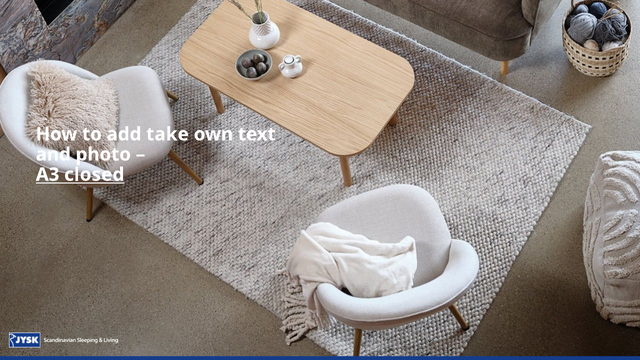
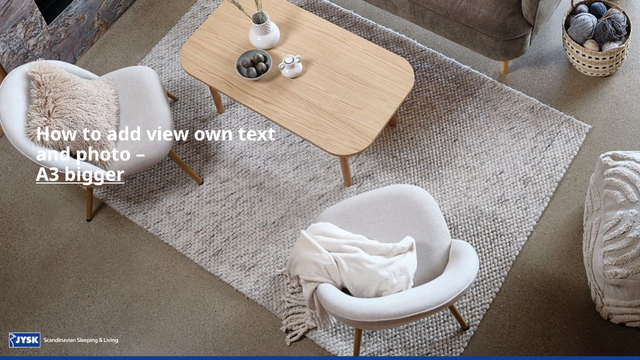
take: take -> view
closed: closed -> bigger
